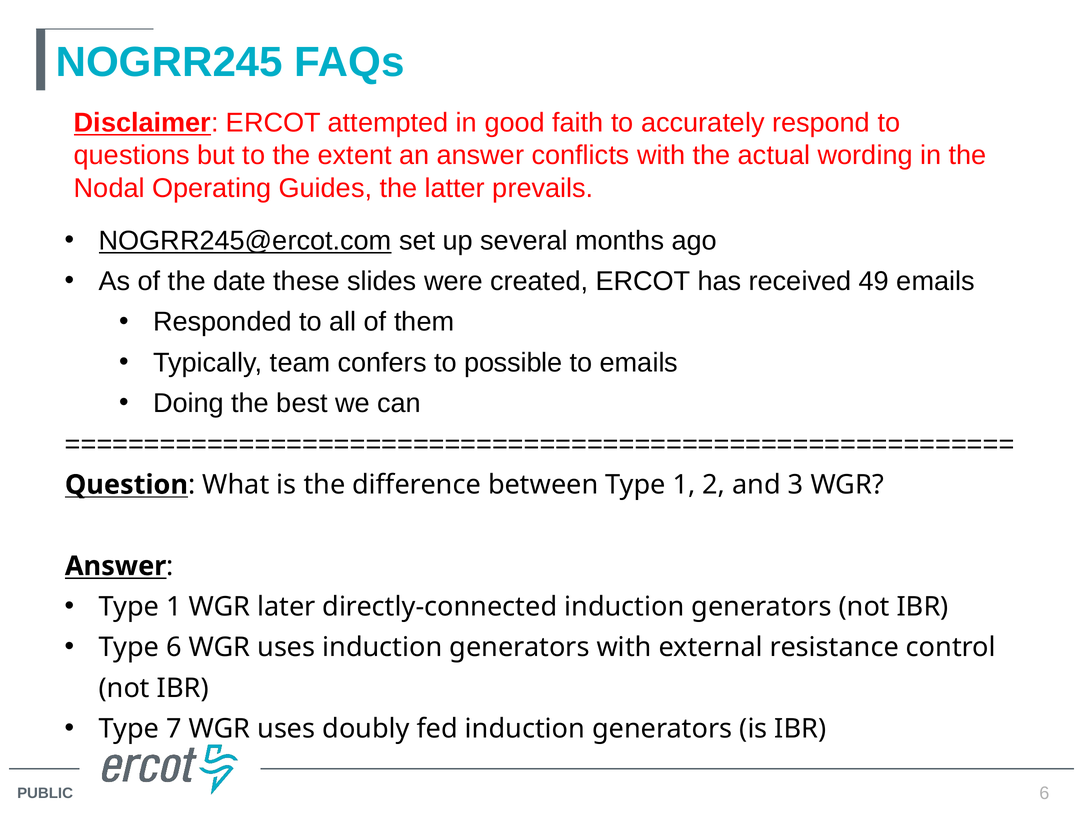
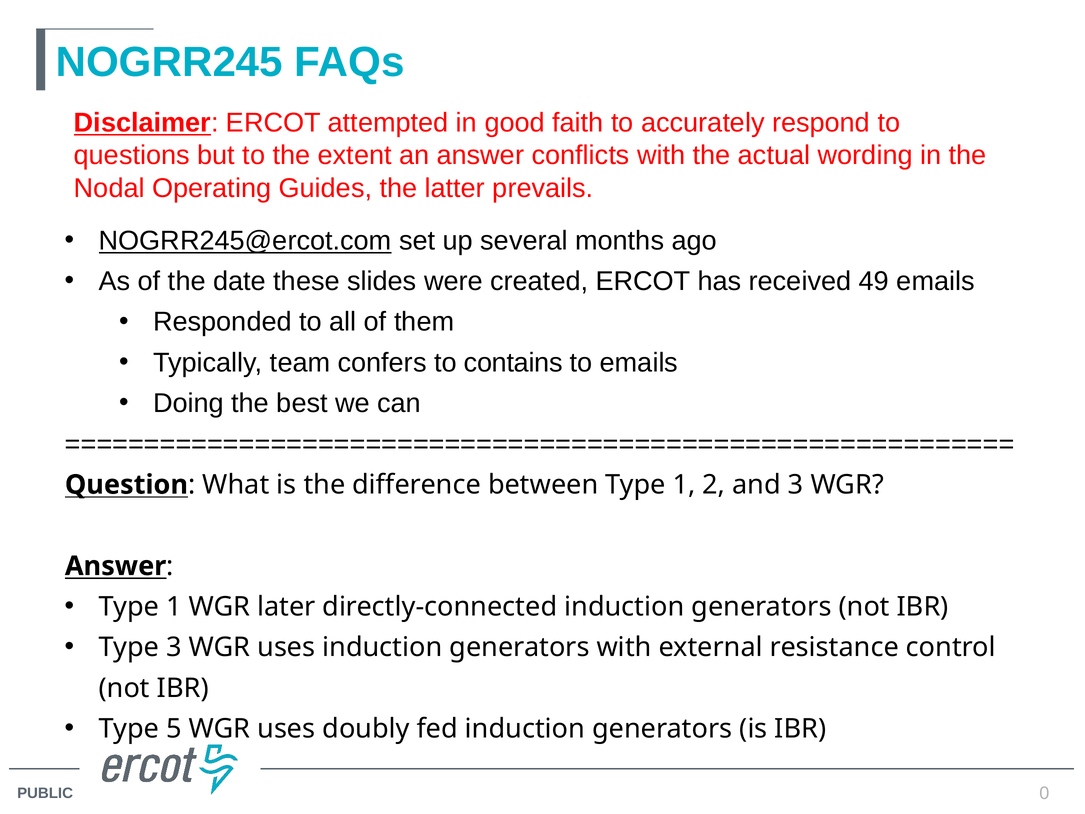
possible: possible -> contains
Type 6: 6 -> 3
7: 7 -> 5
6 at (1044, 793): 6 -> 0
